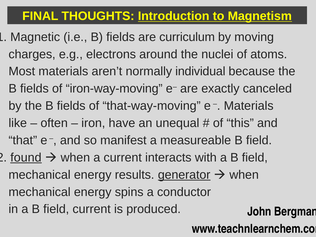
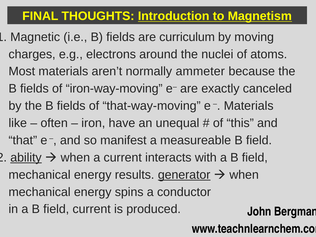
individual: individual -> ammeter
found: found -> ability
